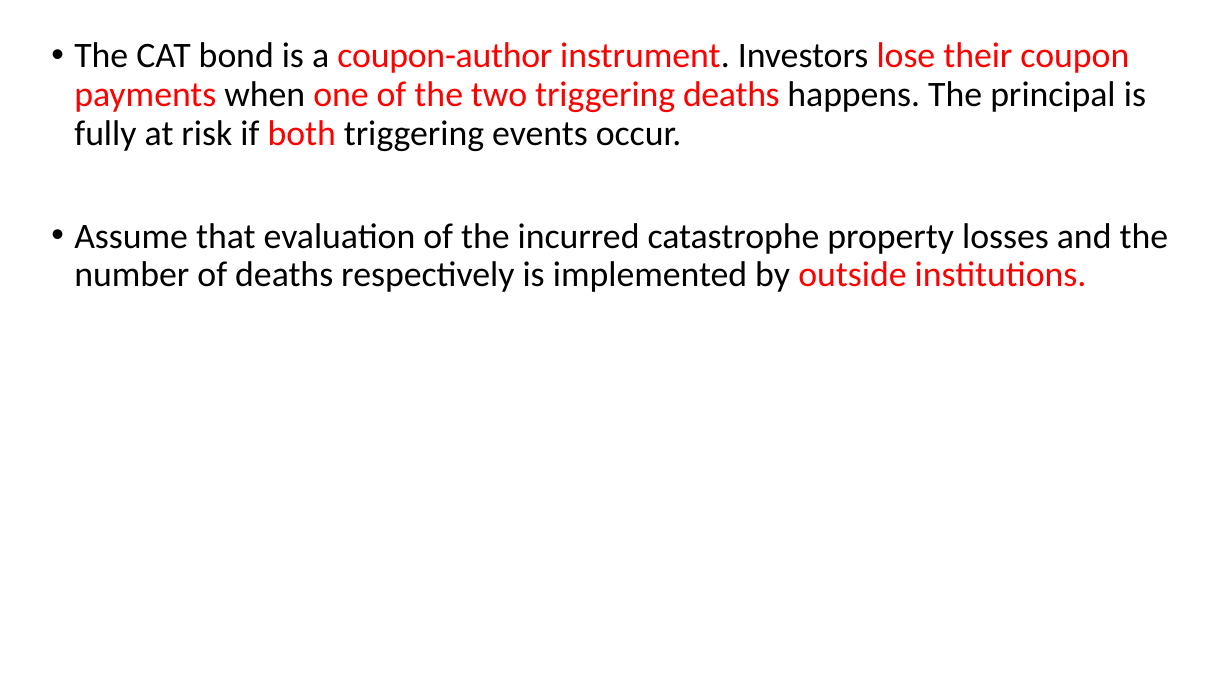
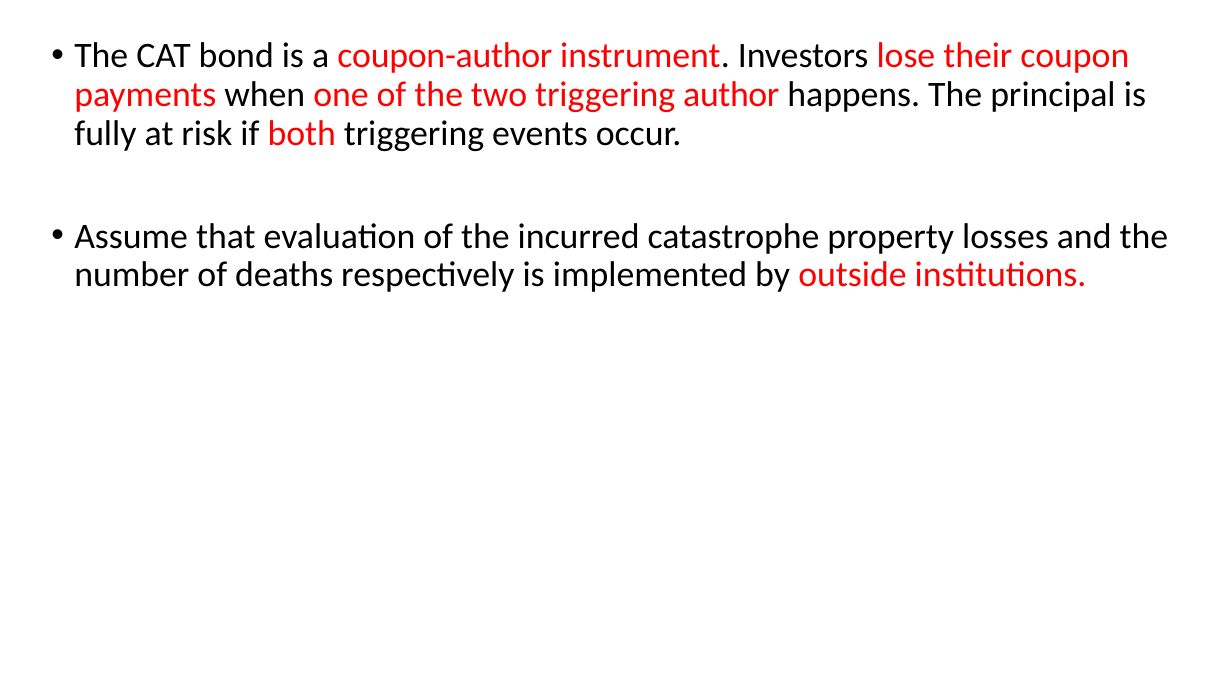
triggering deaths: deaths -> author
